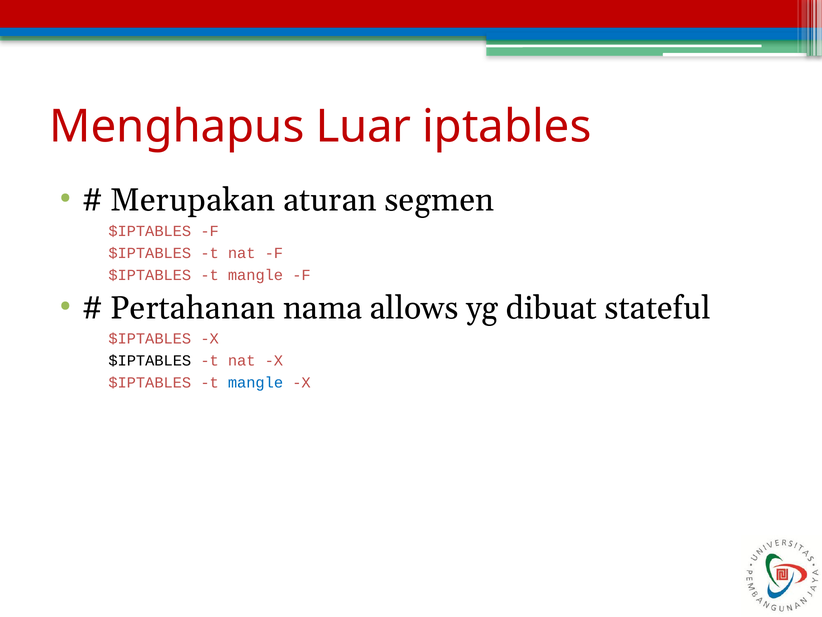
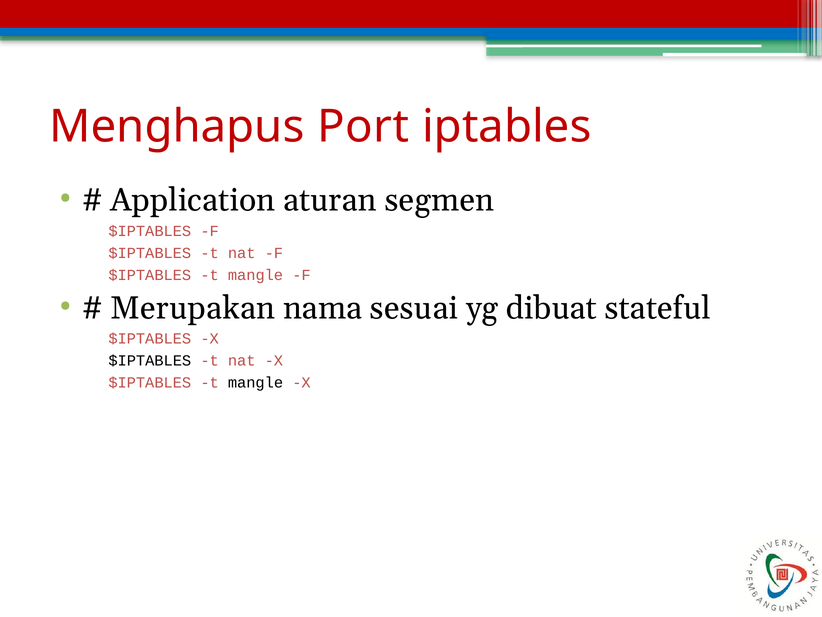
Luar: Luar -> Port
Merupakan: Merupakan -> Application
Pertahanan: Pertahanan -> Merupakan
allows: allows -> sesuai
mangle at (256, 382) colour: blue -> black
